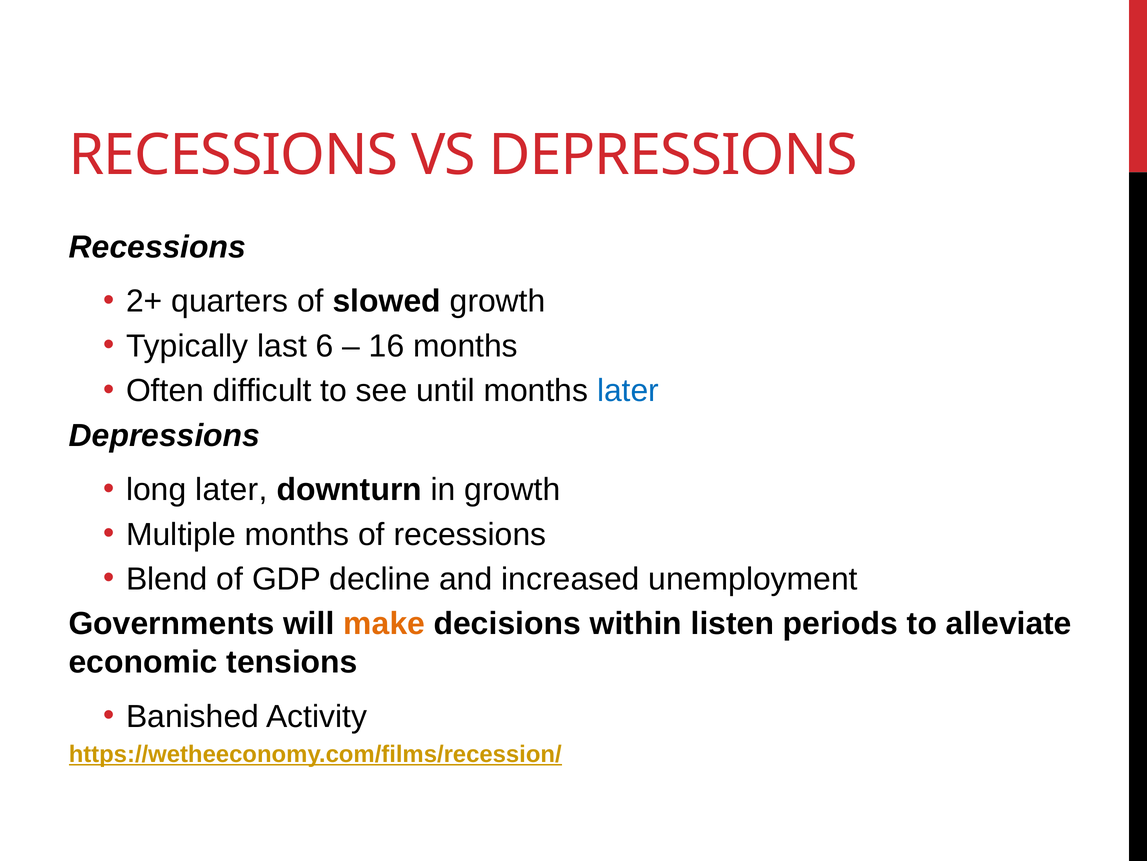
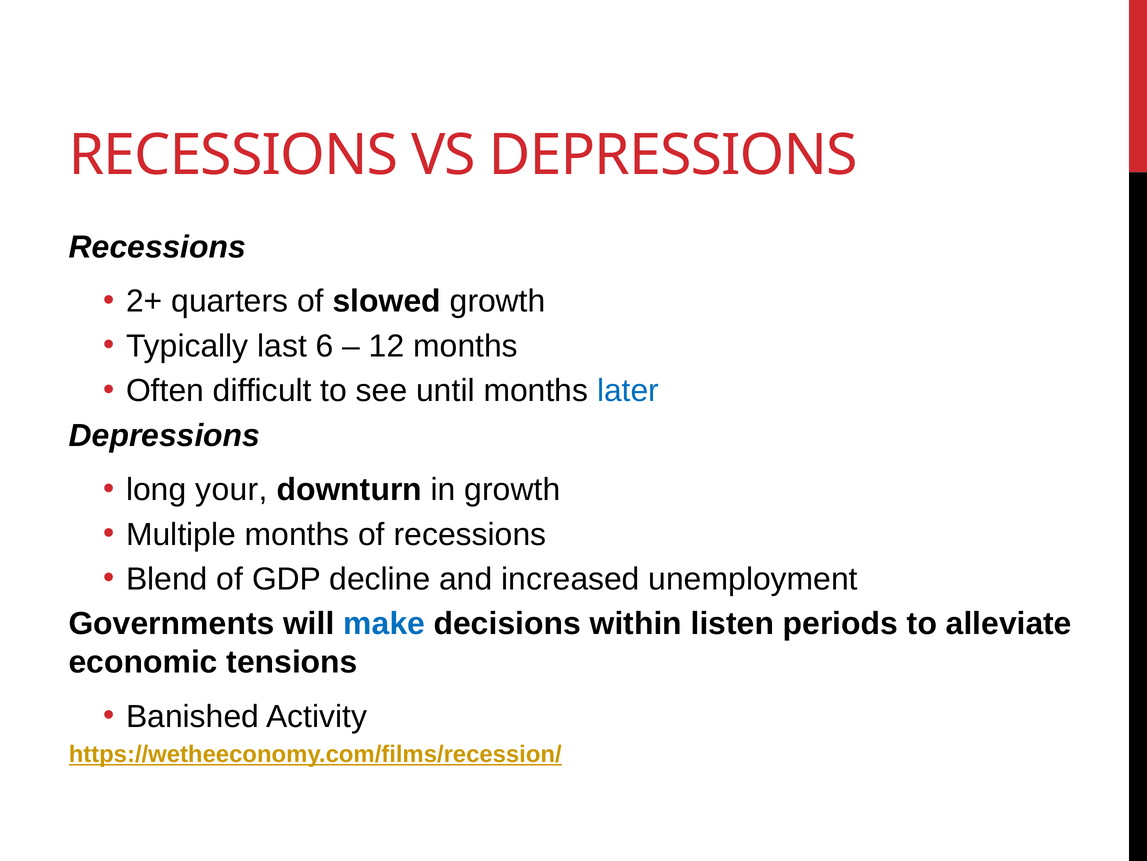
16: 16 -> 12
long later: later -> your
make colour: orange -> blue
